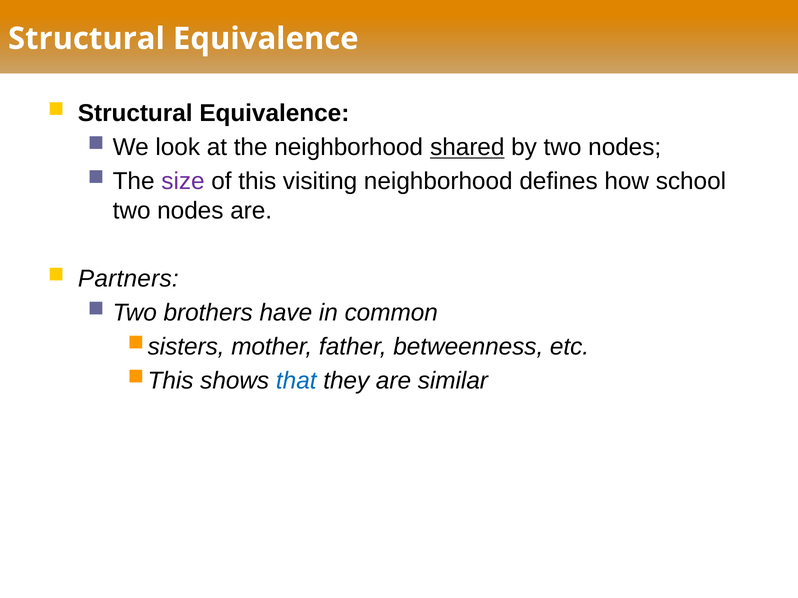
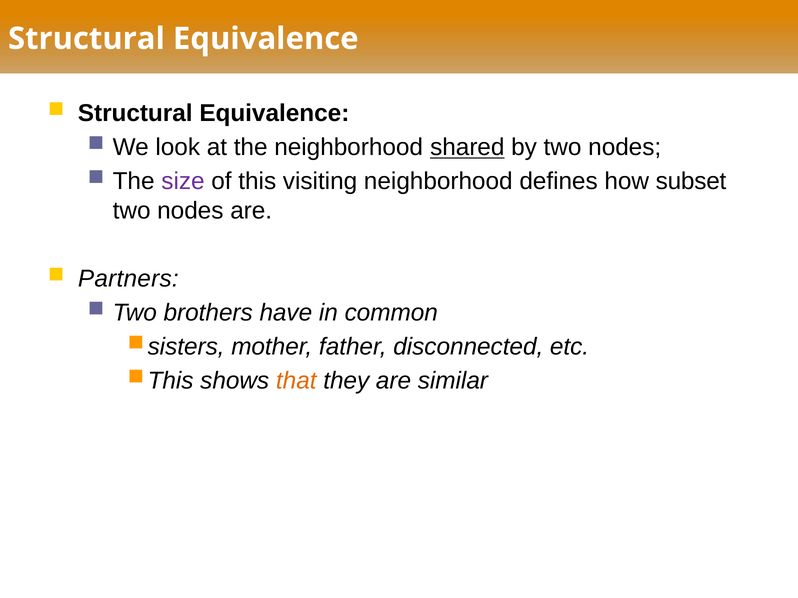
school: school -> subset
betweenness: betweenness -> disconnected
that colour: blue -> orange
